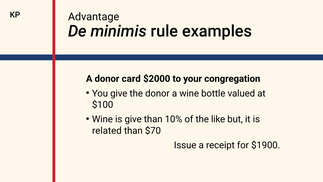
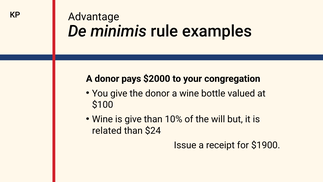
card: card -> pays
like: like -> will
$70: $70 -> $24
